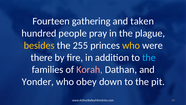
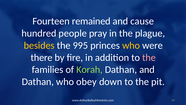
gathering: gathering -> remained
taken: taken -> cause
255: 255 -> 995
the at (149, 57) colour: light blue -> pink
Korah colour: pink -> light green
Yonder at (38, 82): Yonder -> Dathan
